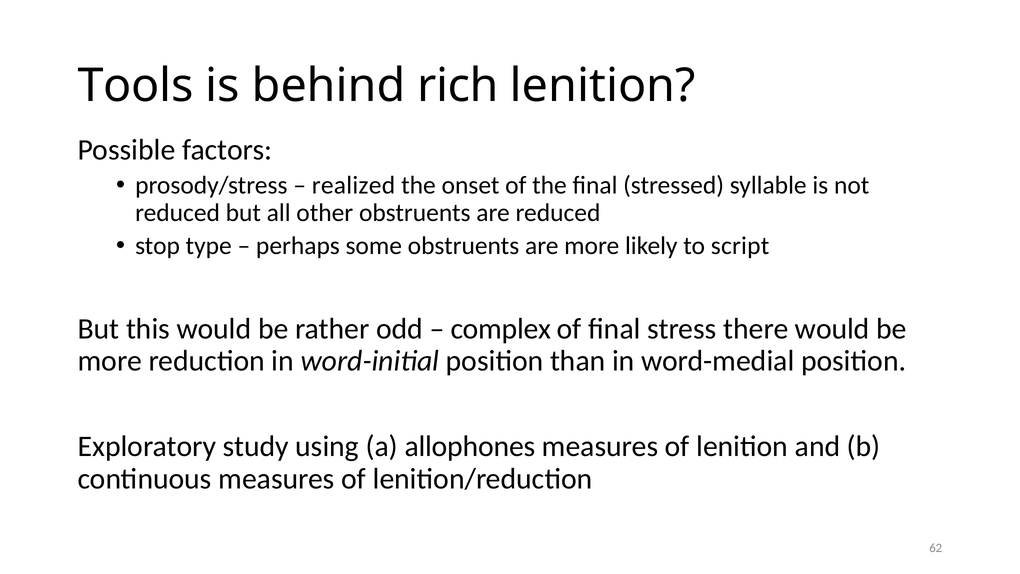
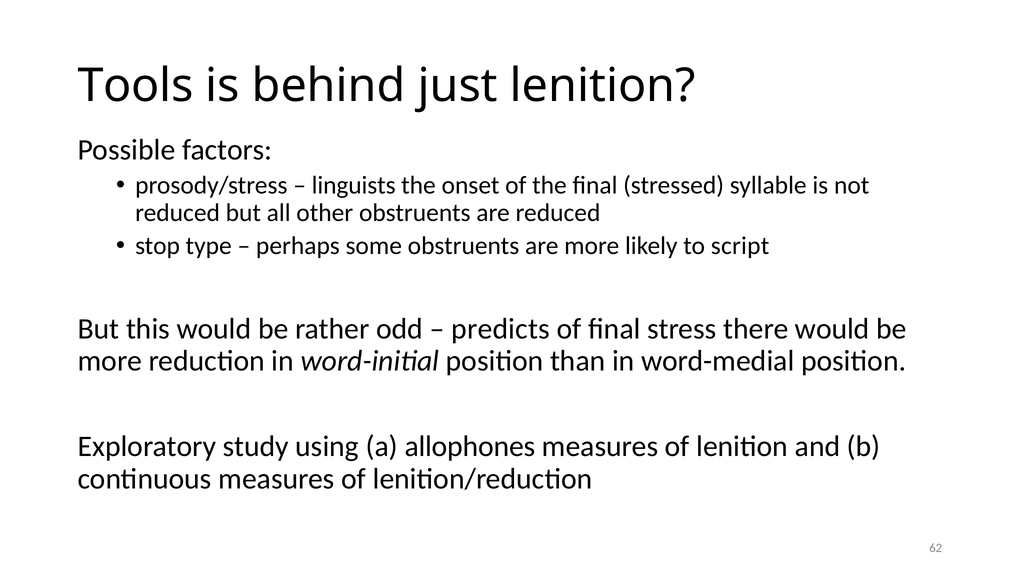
rich: rich -> just
realized: realized -> linguists
complex: complex -> predicts
